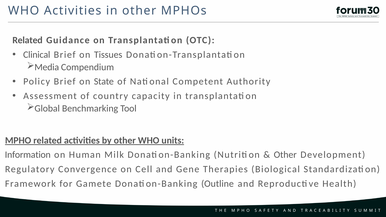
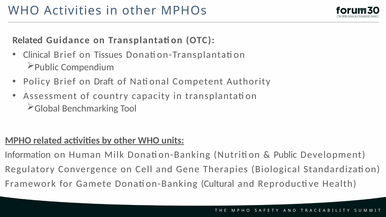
Media at (47, 67): Media -> Public
State: State -> Draft
Other at (285, 155): Other -> Public
Outline: Outline -> Cultural
